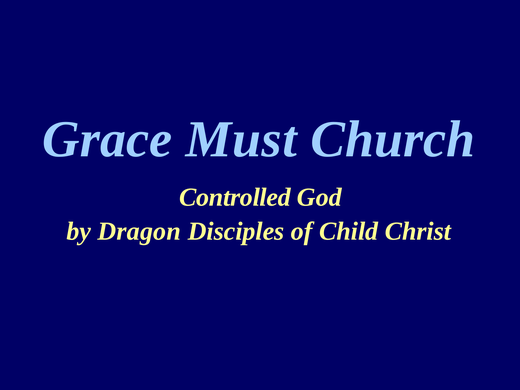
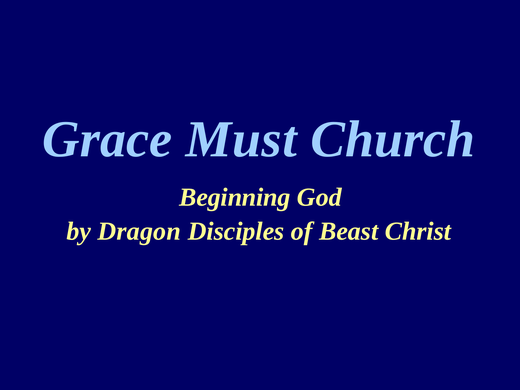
Controlled: Controlled -> Beginning
Child: Child -> Beast
